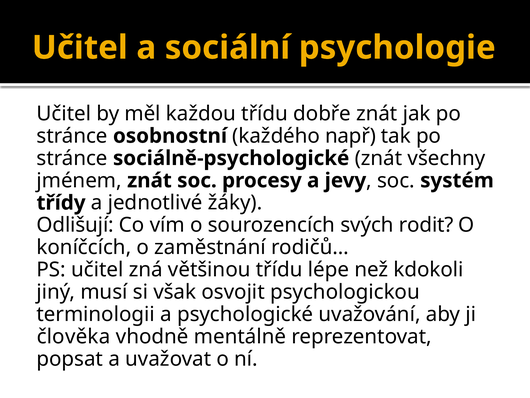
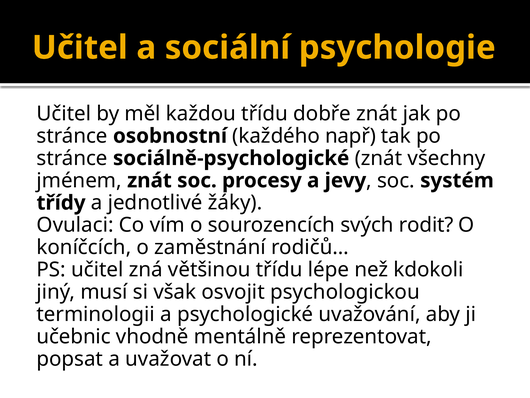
Odlišují: Odlišují -> Ovulaci
člověka: člověka -> učebnic
